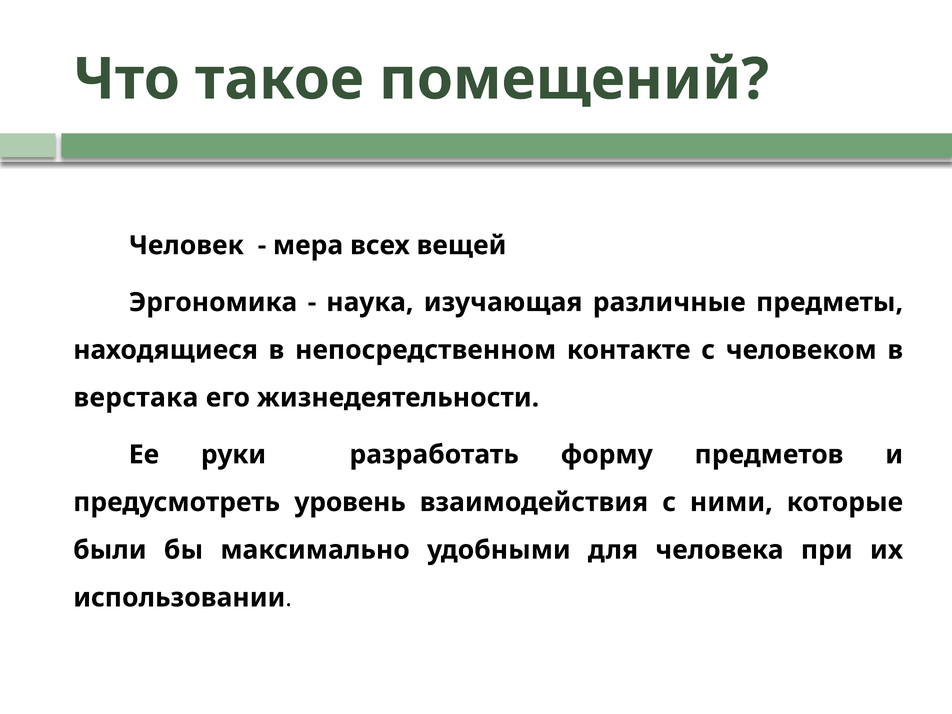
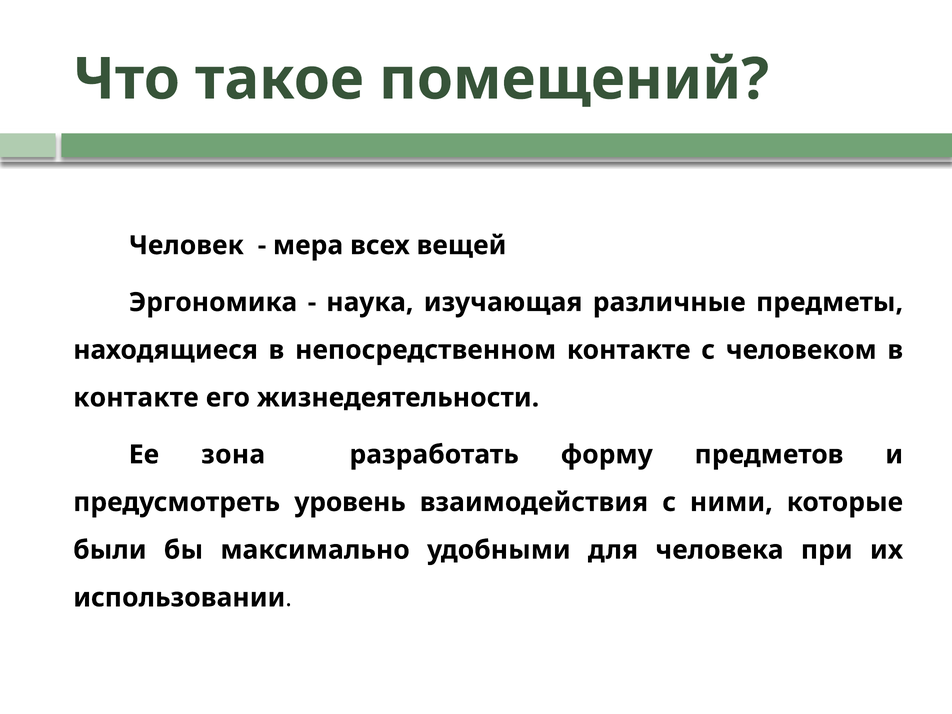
верстака at (136, 398): верстака -> контакте
руки: руки -> зона
